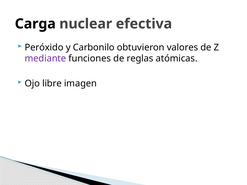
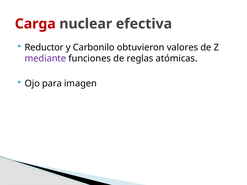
Carga colour: black -> red
Peróxido: Peróxido -> Reductor
libre: libre -> para
